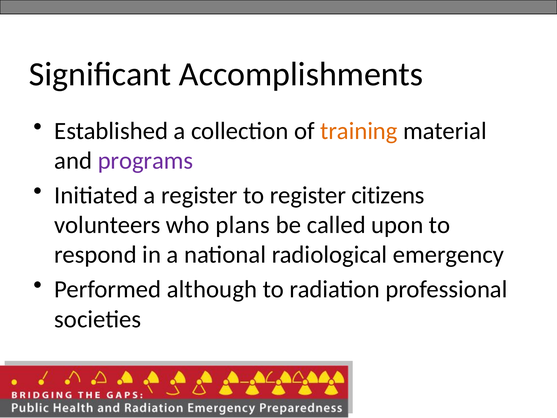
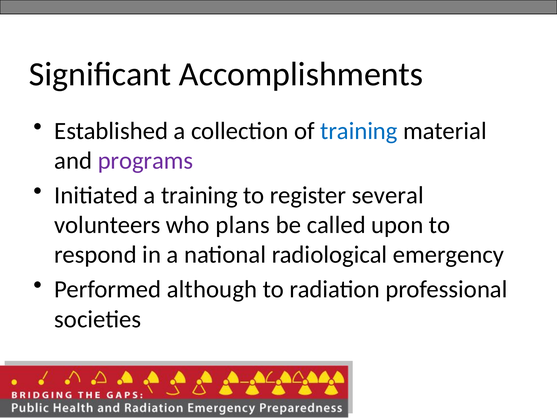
training at (359, 131) colour: orange -> blue
a register: register -> training
citizens: citizens -> several
